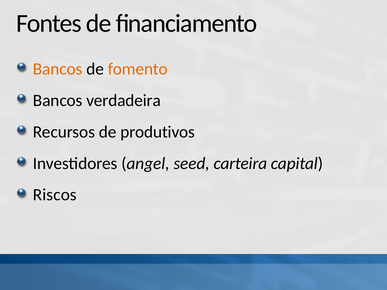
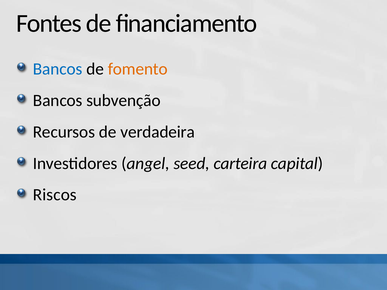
Bancos at (58, 69) colour: orange -> blue
verdadeira: verdadeira -> subvenção
produtivos: produtivos -> verdadeira
